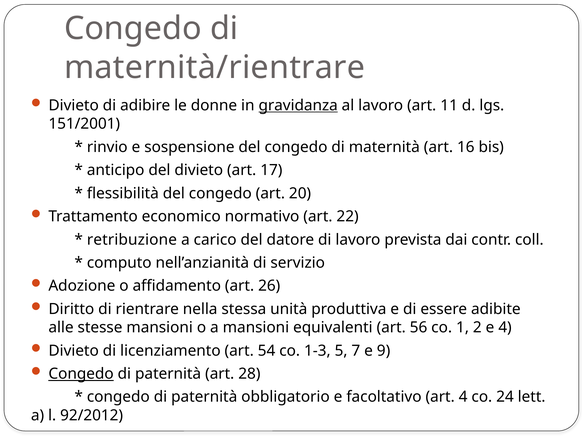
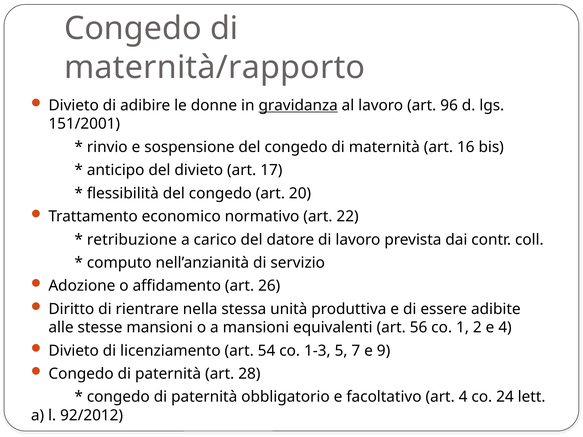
maternità/rientrare: maternità/rientrare -> maternità/rapporto
11: 11 -> 96
Congedo at (81, 374) underline: present -> none
